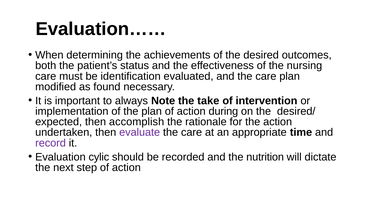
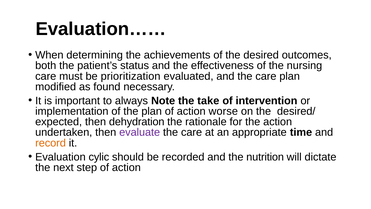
identification: identification -> prioritization
during: during -> worse
accomplish: accomplish -> dehydration
record colour: purple -> orange
